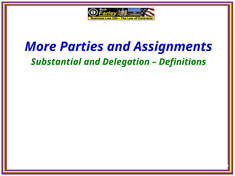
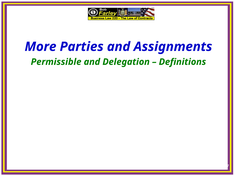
Substantial: Substantial -> Permissible
